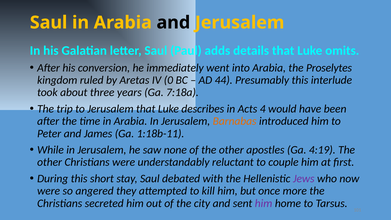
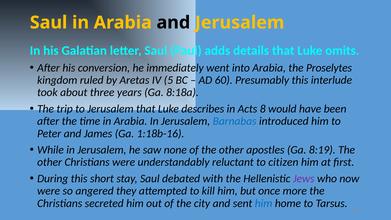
0: 0 -> 5
44: 44 -> 60
7:18a: 7:18a -> 8:18a
4: 4 -> 8
Barnabas colour: orange -> blue
1:18b-11: 1:18b-11 -> 1:18b-16
4:19: 4:19 -> 8:19
couple: couple -> citizen
him at (264, 203) colour: purple -> blue
